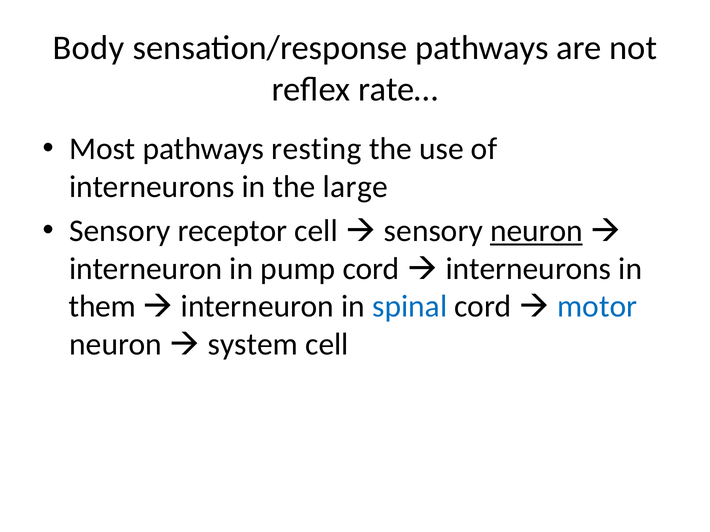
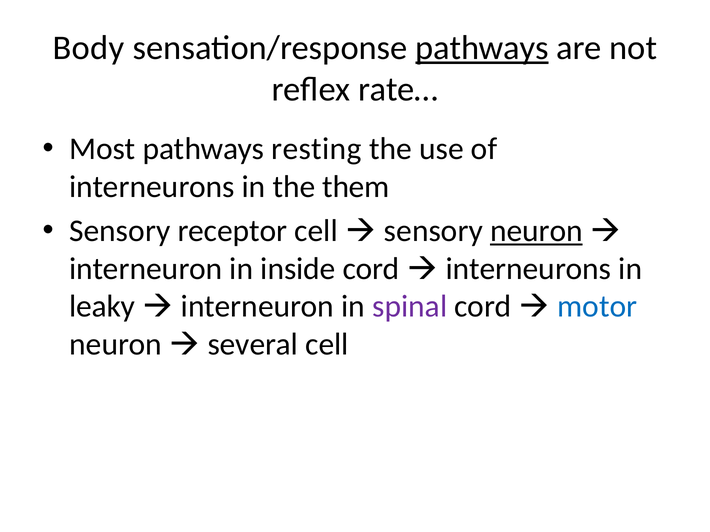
pathways at (482, 48) underline: none -> present
large: large -> them
pump: pump -> inside
them: them -> leaky
spinal colour: blue -> purple
system: system -> several
